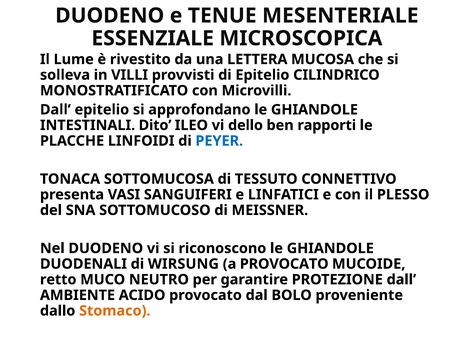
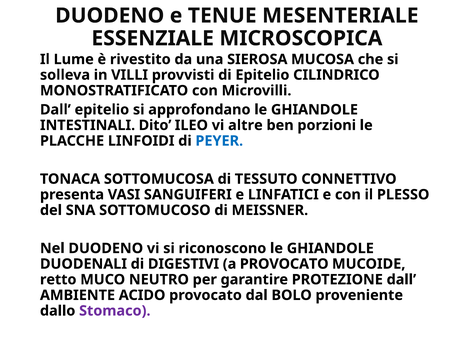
LETTERA: LETTERA -> SIEROSA
dello: dello -> altre
rapporti: rapporti -> porzioni
WIRSUNG: WIRSUNG -> DIGESTIVI
Stomaco colour: orange -> purple
